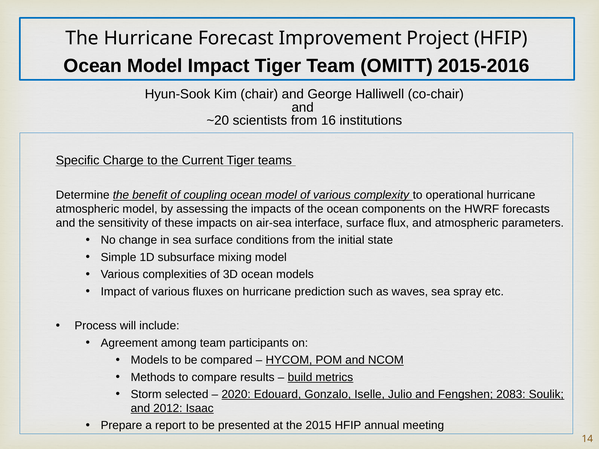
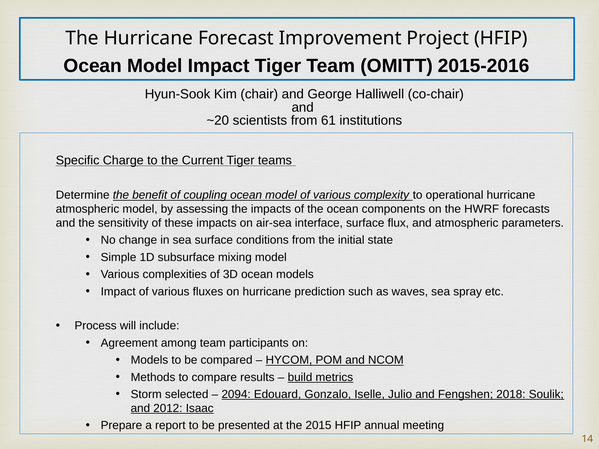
16: 16 -> 61
2020: 2020 -> 2094
2083: 2083 -> 2018
